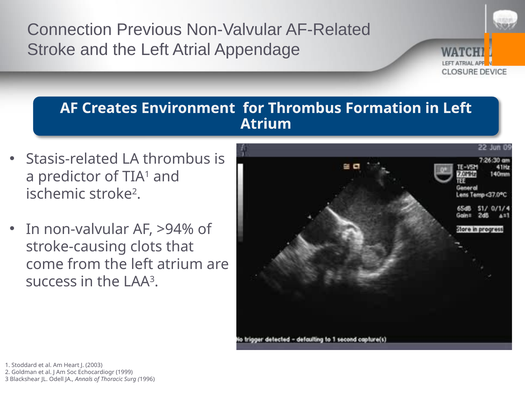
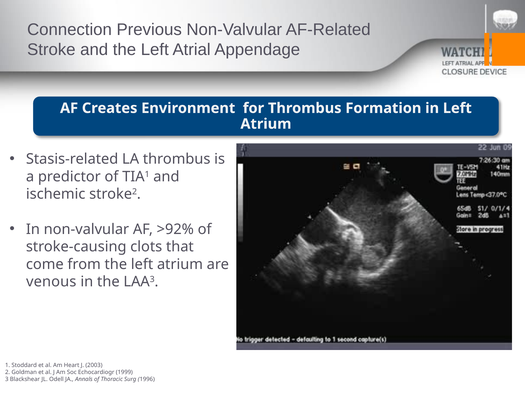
>94%: >94% -> >92%
success: success -> venous
